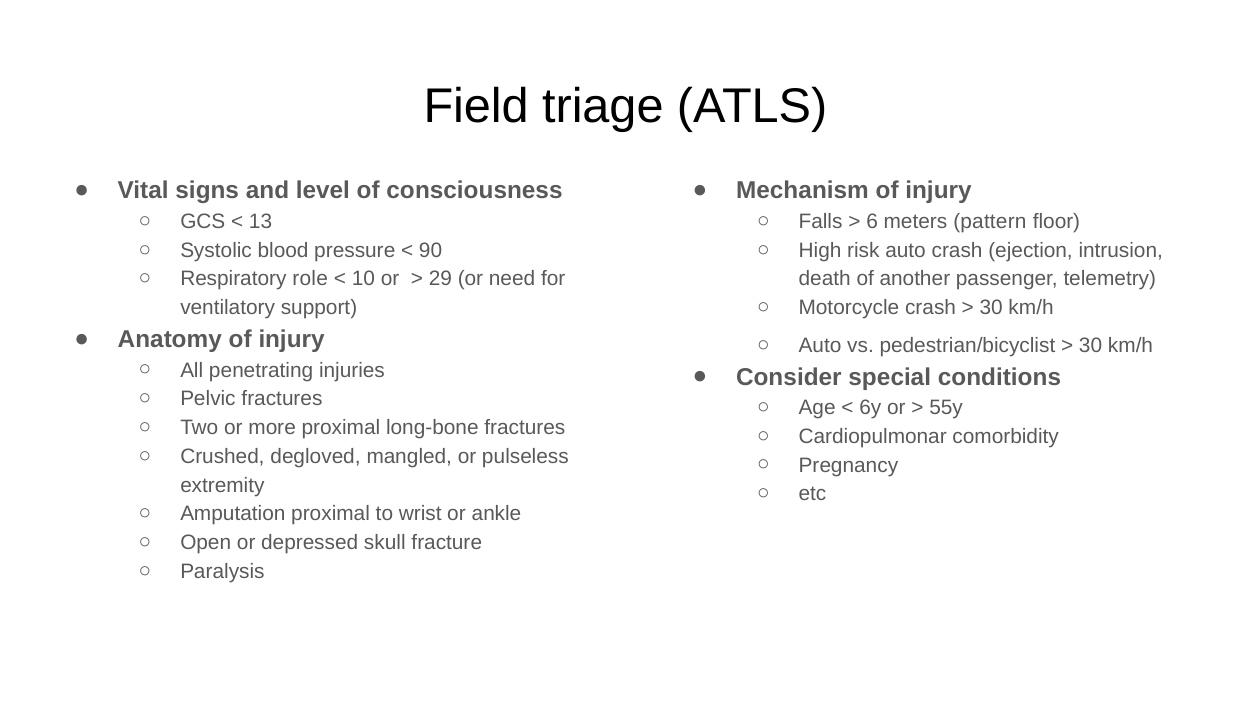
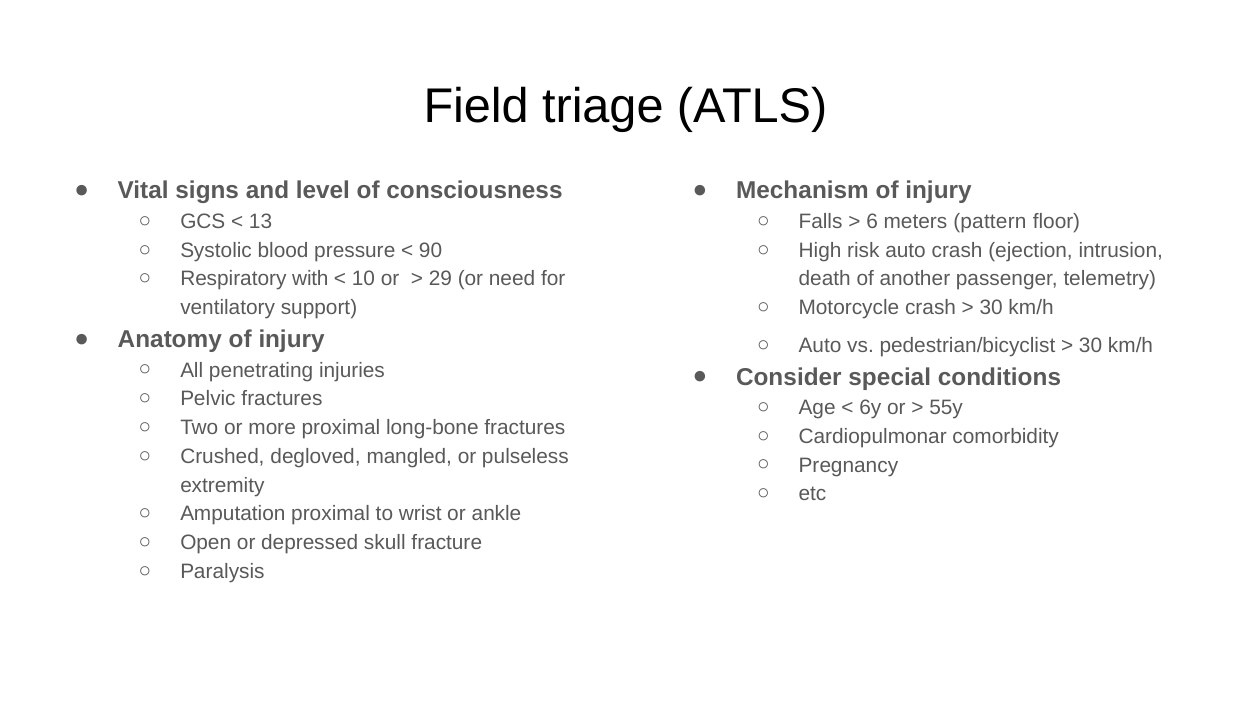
role: role -> with
